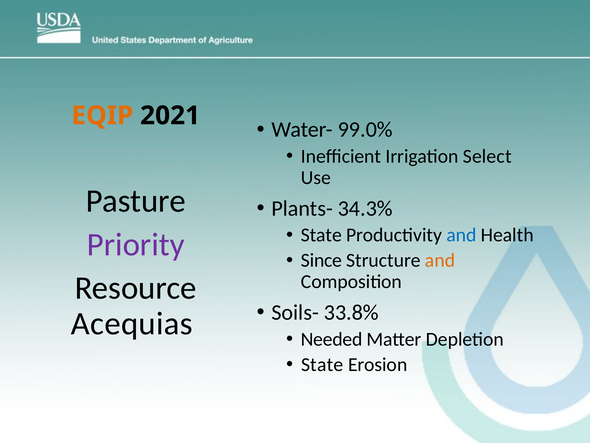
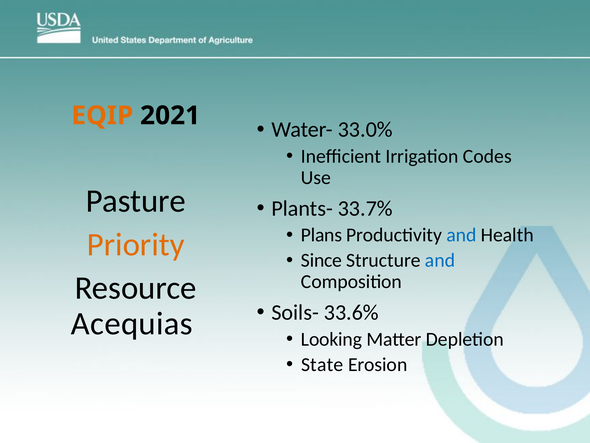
99.0%: 99.0% -> 33.0%
Select: Select -> Codes
34.3%: 34.3% -> 33.7%
State at (321, 235): State -> Plans
Priority colour: purple -> orange
and at (440, 260) colour: orange -> blue
33.8%: 33.8% -> 33.6%
Needed: Needed -> Looking
